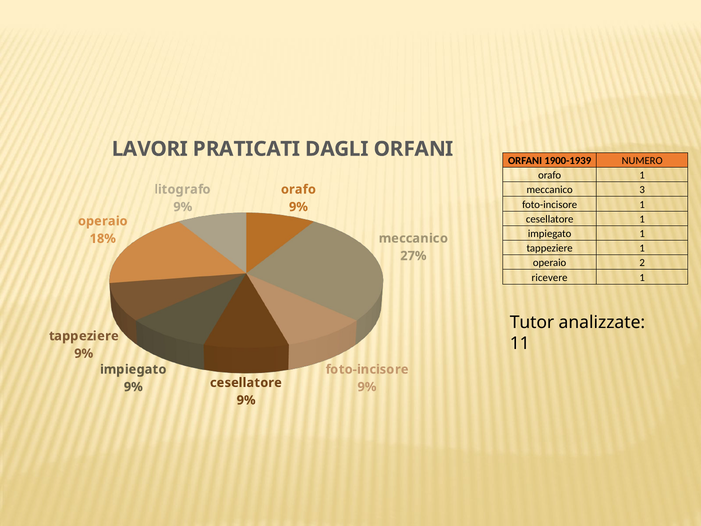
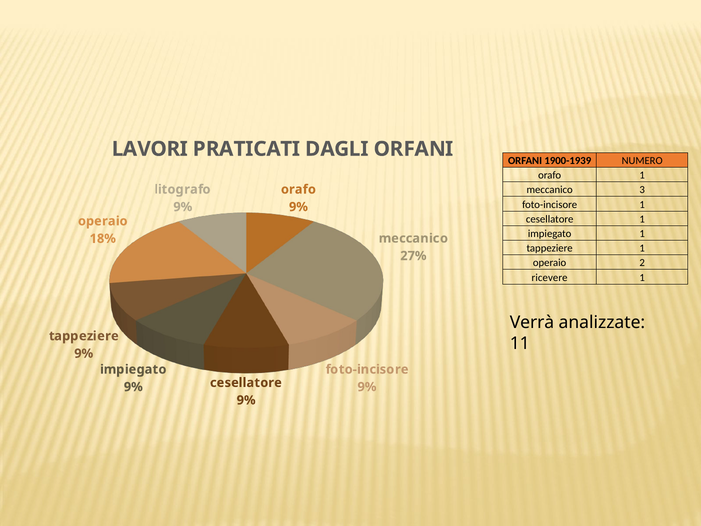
Tutor: Tutor -> Verrà
